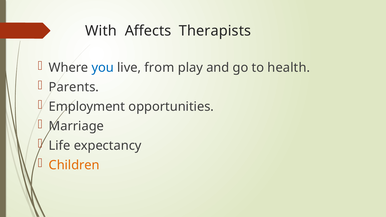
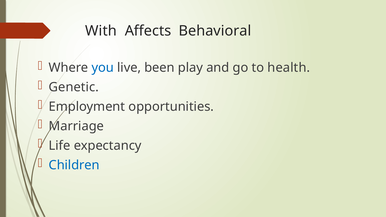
Therapists: Therapists -> Behavioral
from: from -> been
Parents: Parents -> Genetic
Children colour: orange -> blue
